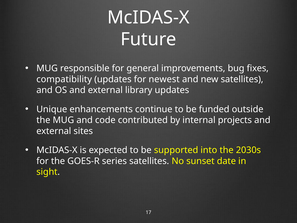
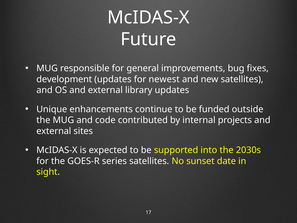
compatibility: compatibility -> development
